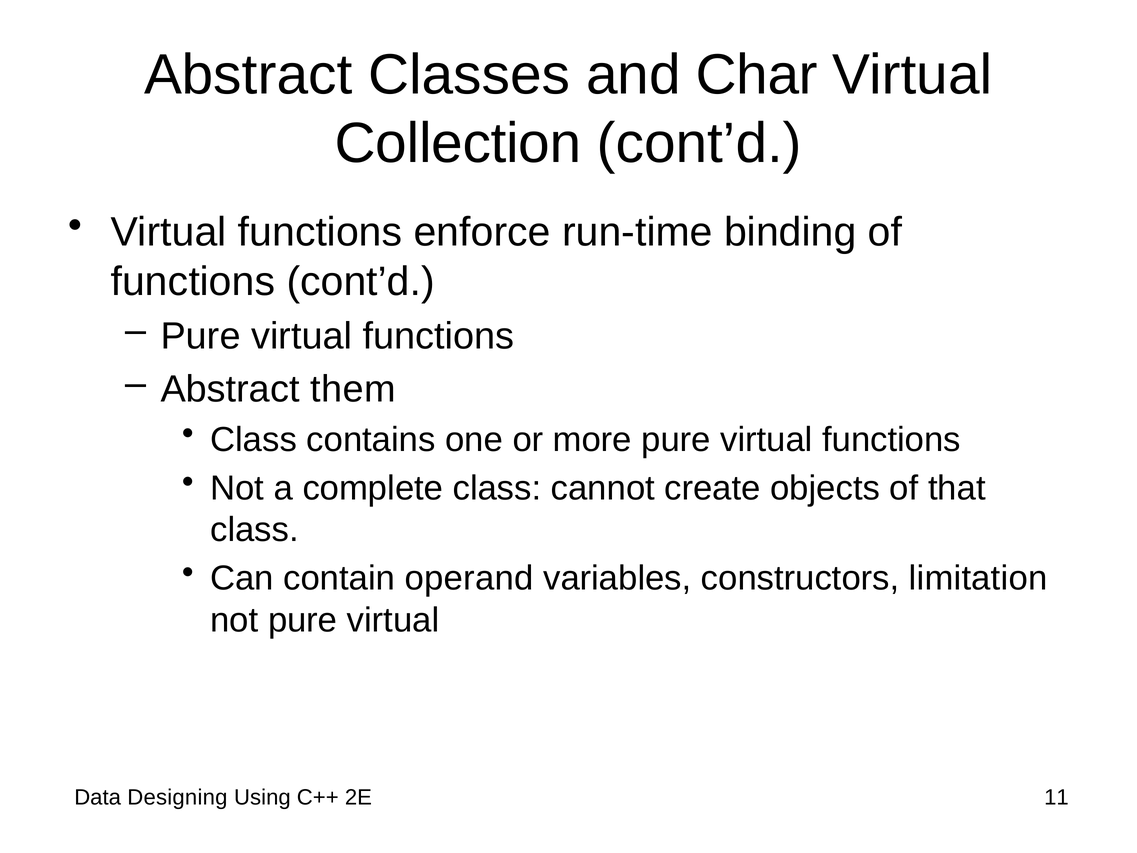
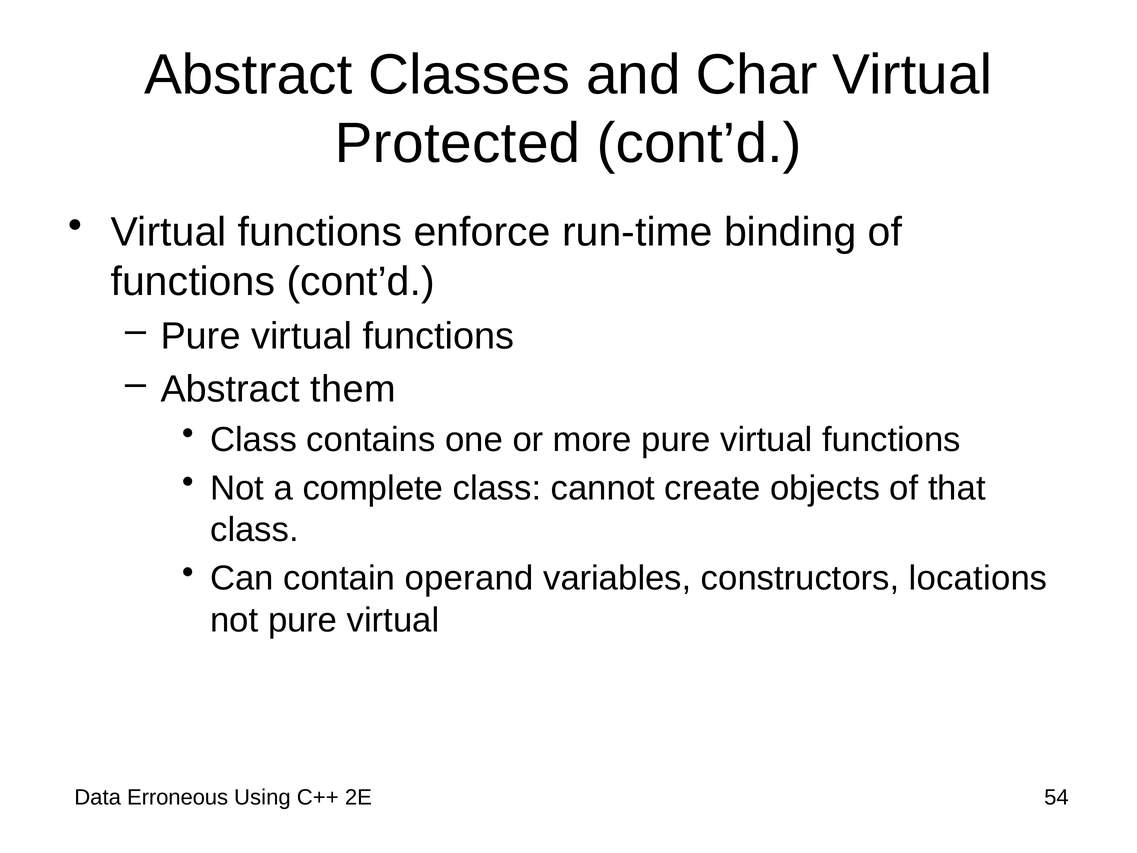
Collection: Collection -> Protected
limitation: limitation -> locations
Designing: Designing -> Erroneous
11: 11 -> 54
